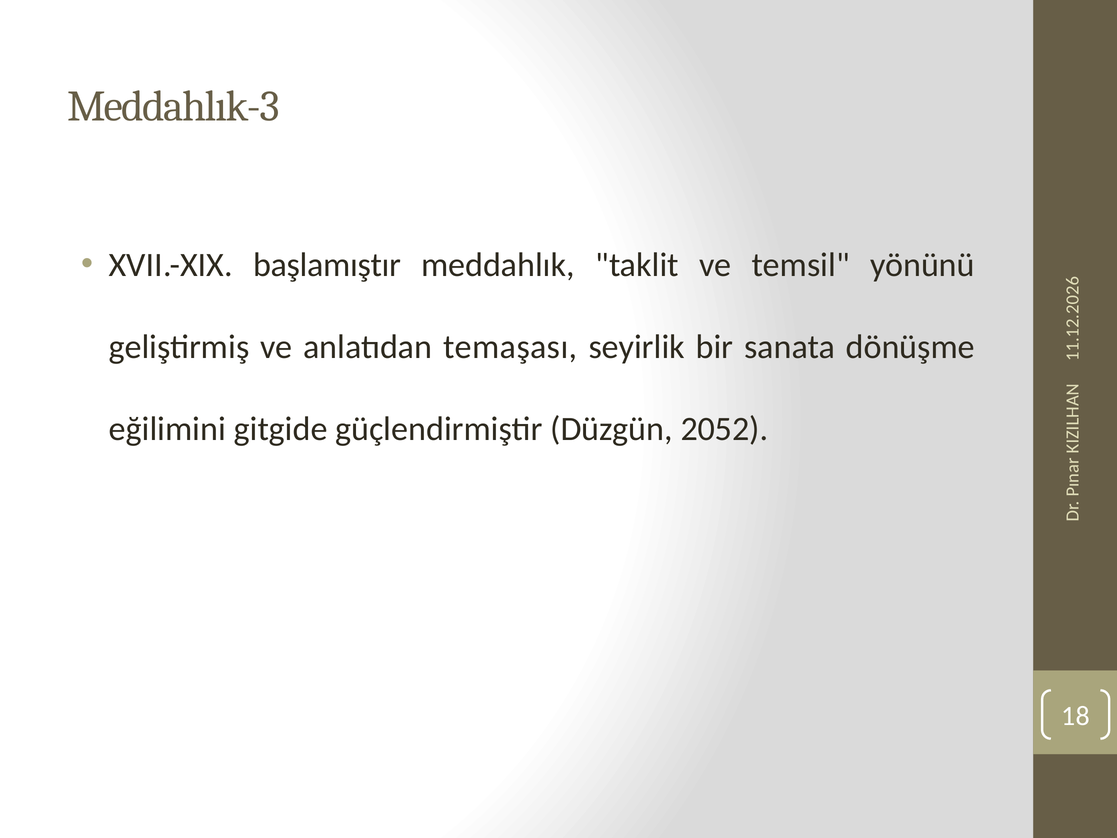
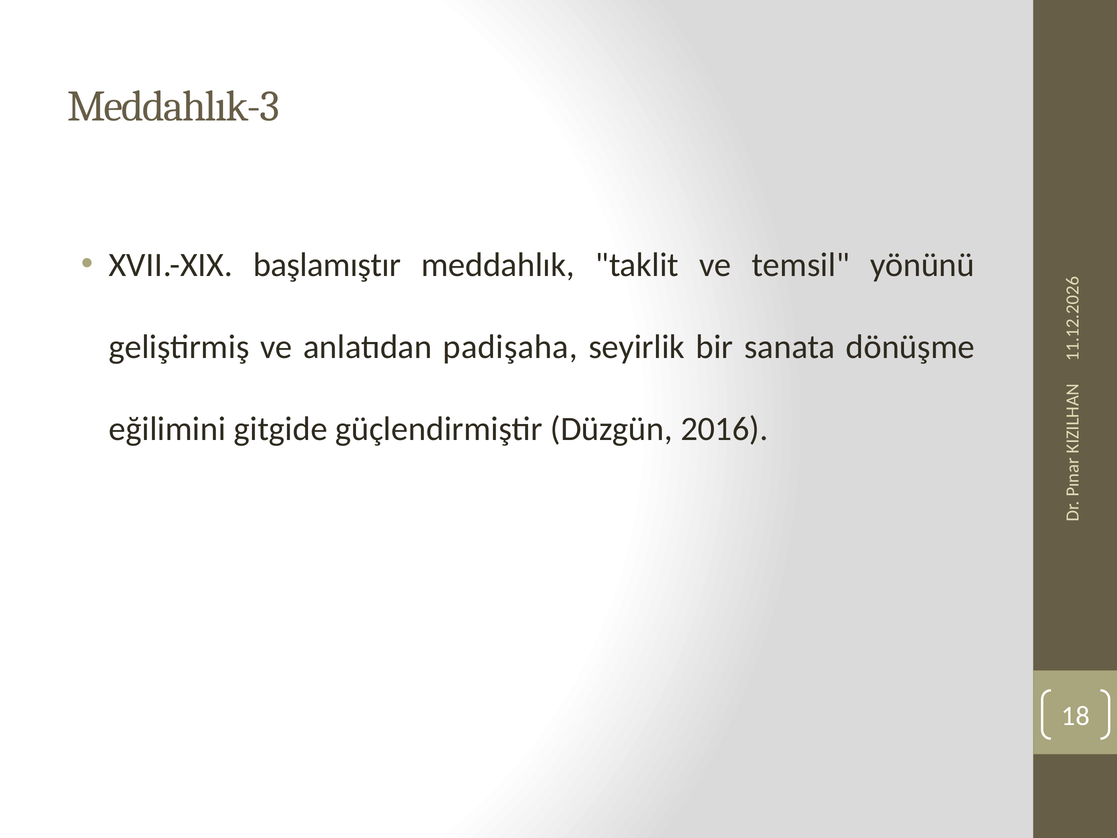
temaşası: temaşası -> padişaha
2052: 2052 -> 2016
